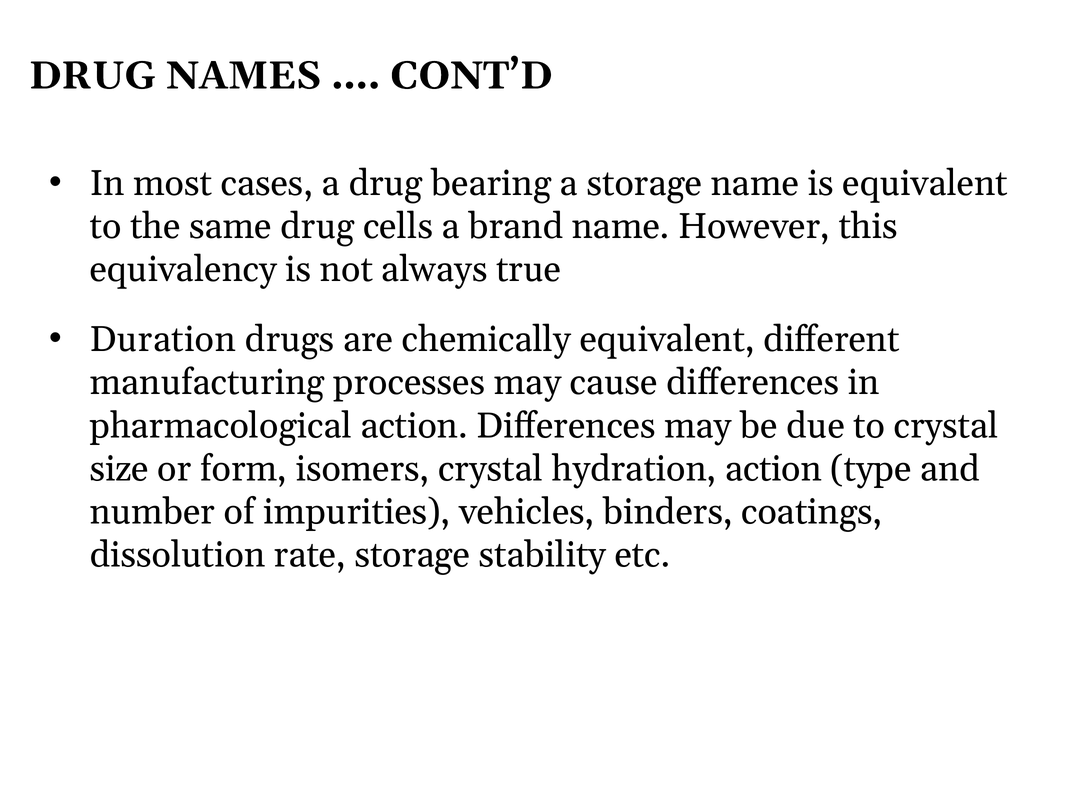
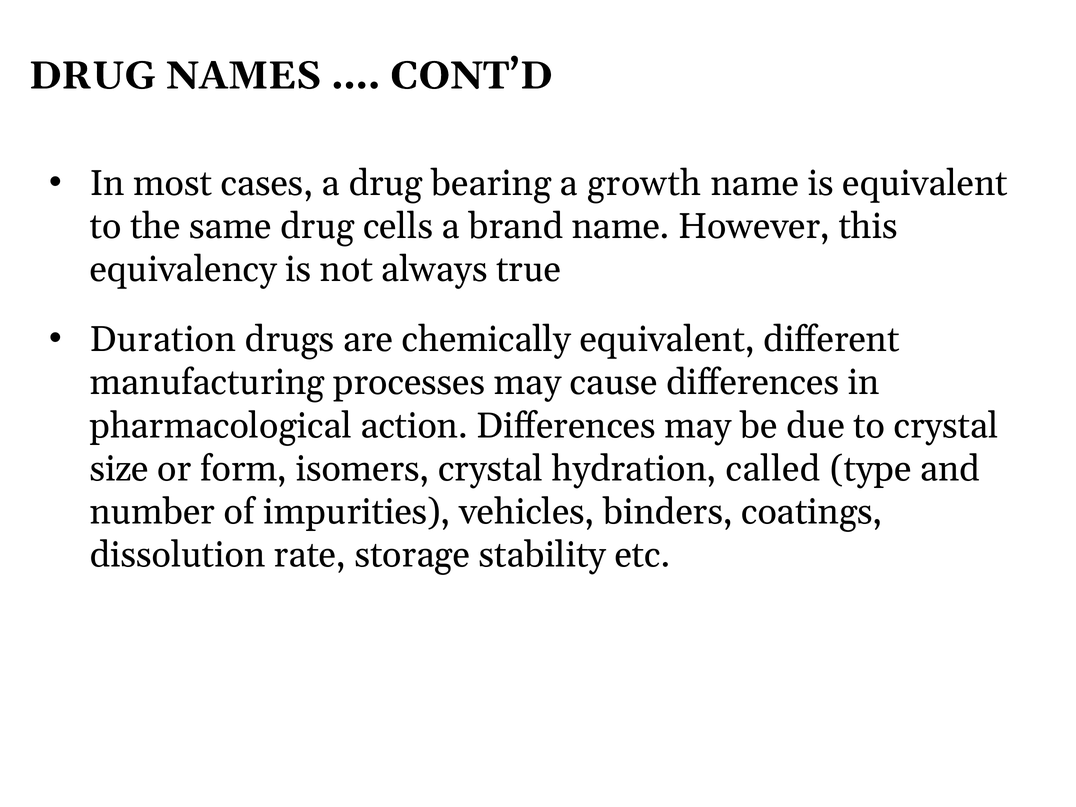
a storage: storage -> growth
hydration action: action -> called
